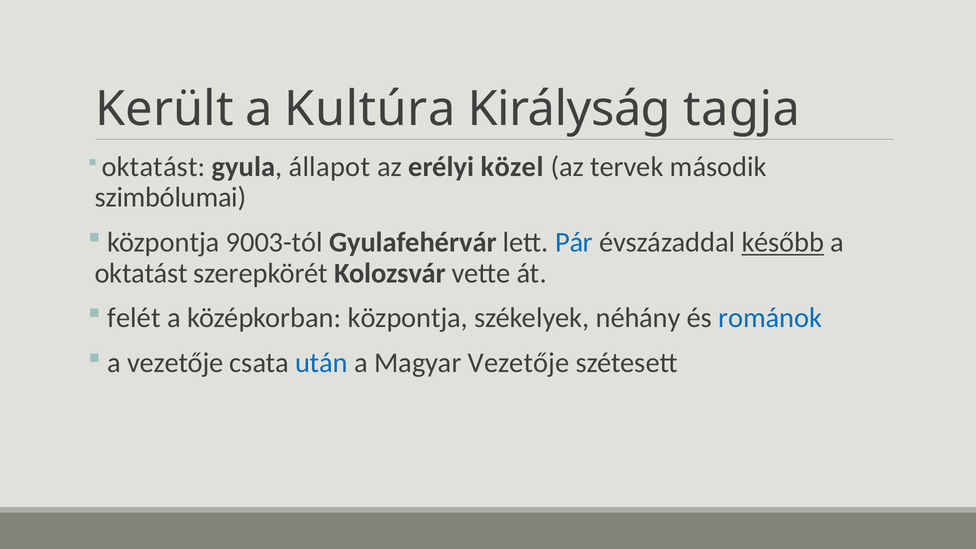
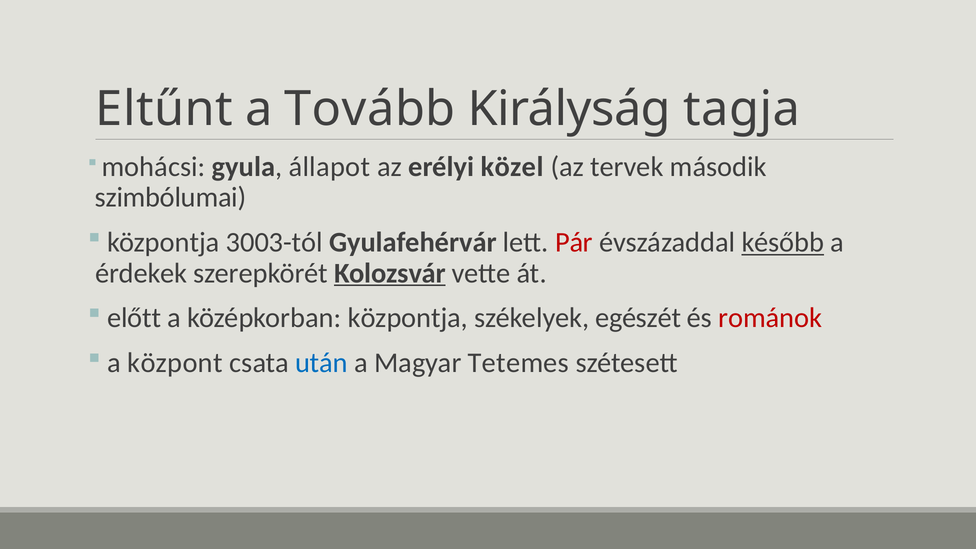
Került: Került -> Eltűnt
Kultúra: Kultúra -> Tovább
oktatást at (154, 167): oktatást -> mohácsi
9003-tól: 9003-tól -> 3003-tól
Pár colour: blue -> red
oktatást at (141, 273): oktatást -> érdekek
Kolozsvár underline: none -> present
felét: felét -> előtt
néhány: néhány -> egészét
románok colour: blue -> red
a vezetője: vezetője -> központ
Magyar Vezetője: Vezetője -> Tetemes
